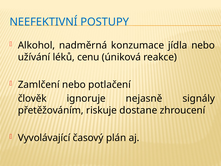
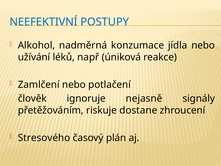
cenu: cenu -> např
Vyvolávající: Vyvolávající -> Stresového
